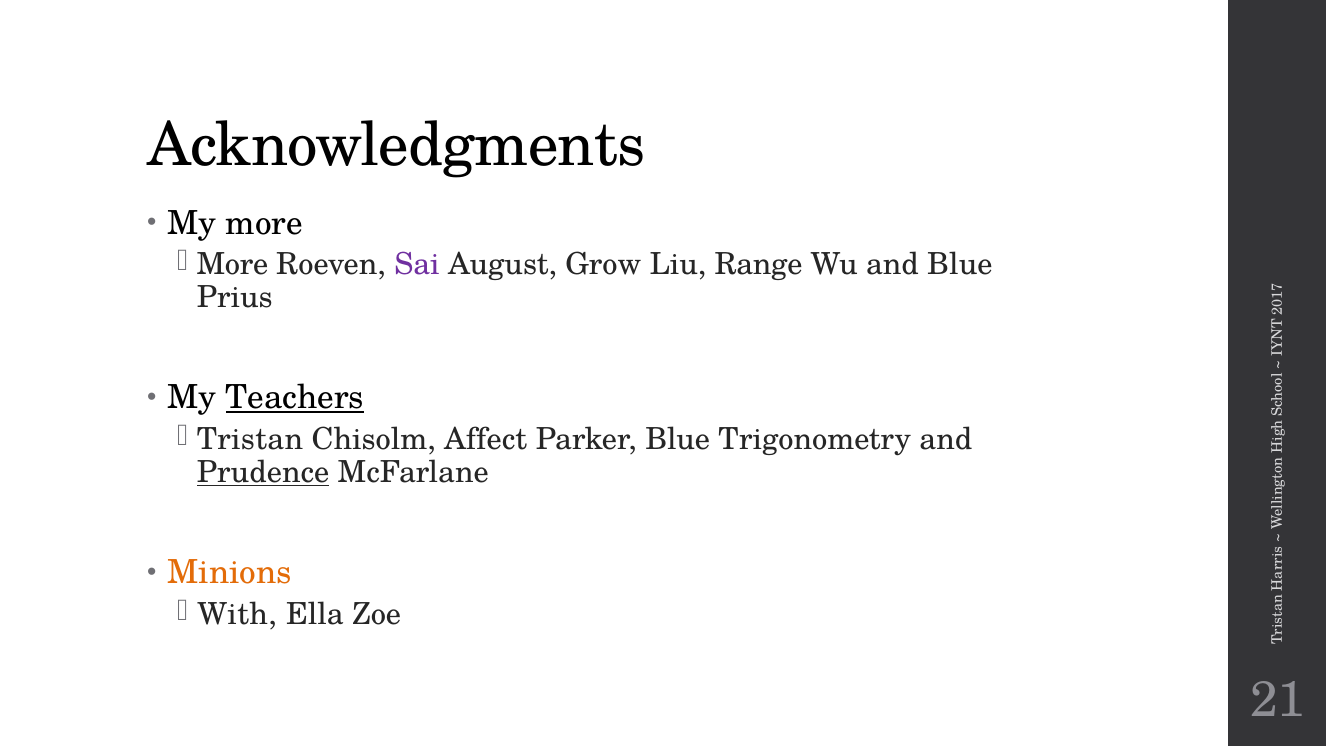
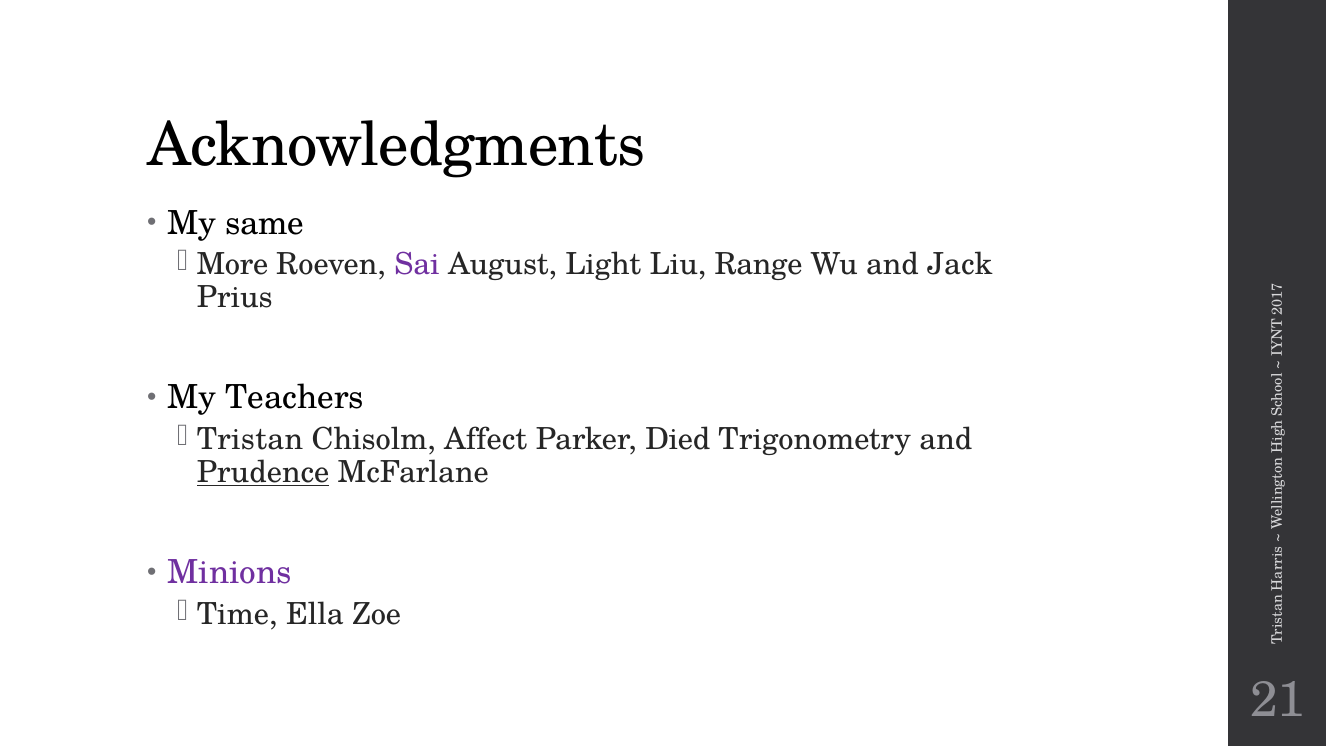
My more: more -> same
Grow: Grow -> Light
and Blue: Blue -> Jack
Teachers underline: present -> none
Parker Blue: Blue -> Died
Minions colour: orange -> purple
With: With -> Time
